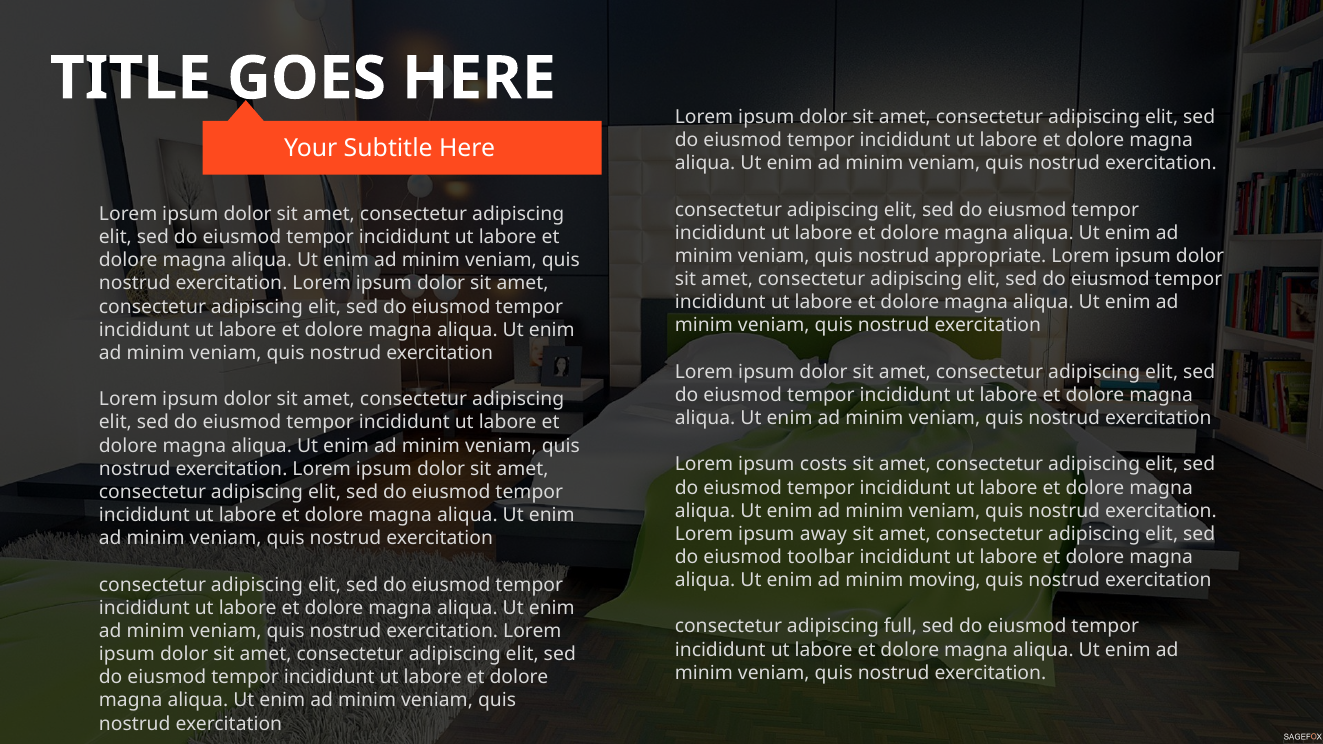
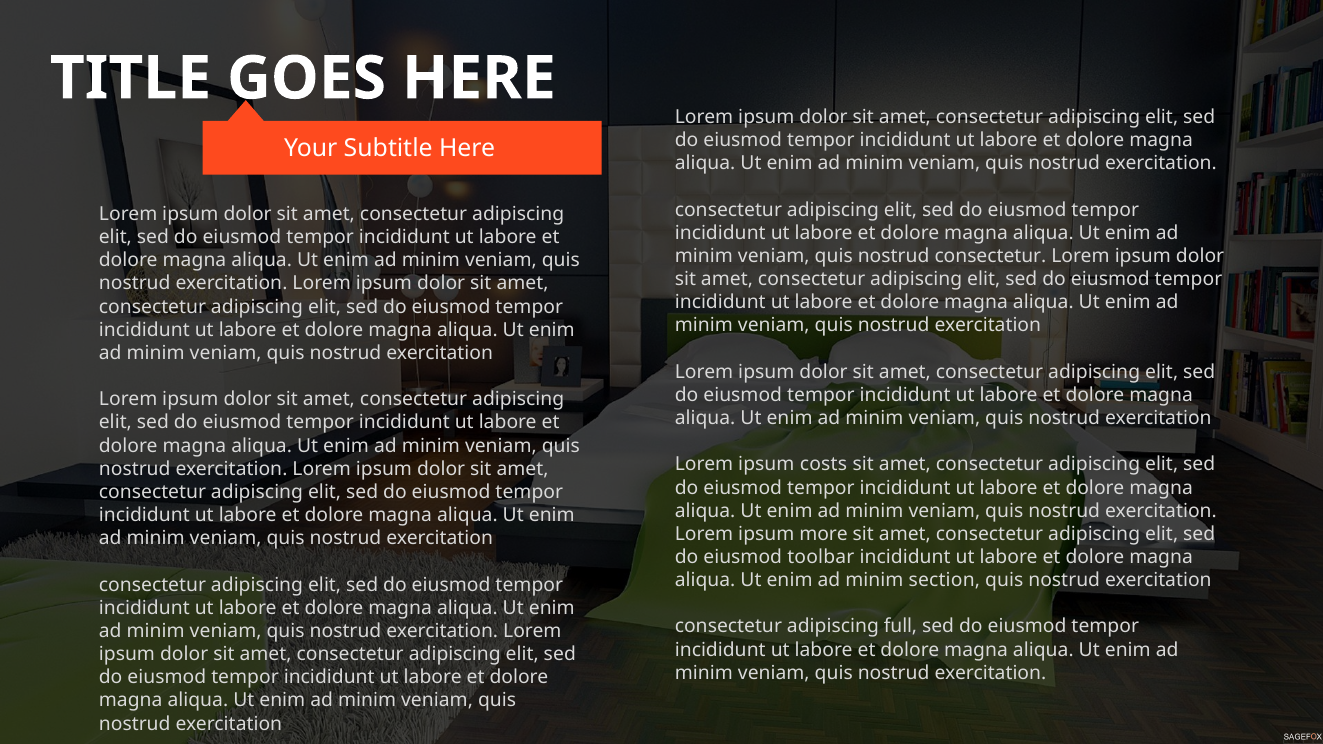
nostrud appropriate: appropriate -> consectetur
away: away -> more
moving: moving -> section
